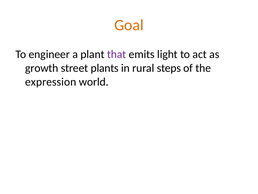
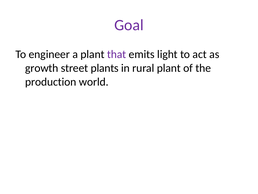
Goal colour: orange -> purple
rural steps: steps -> plant
expression: expression -> production
